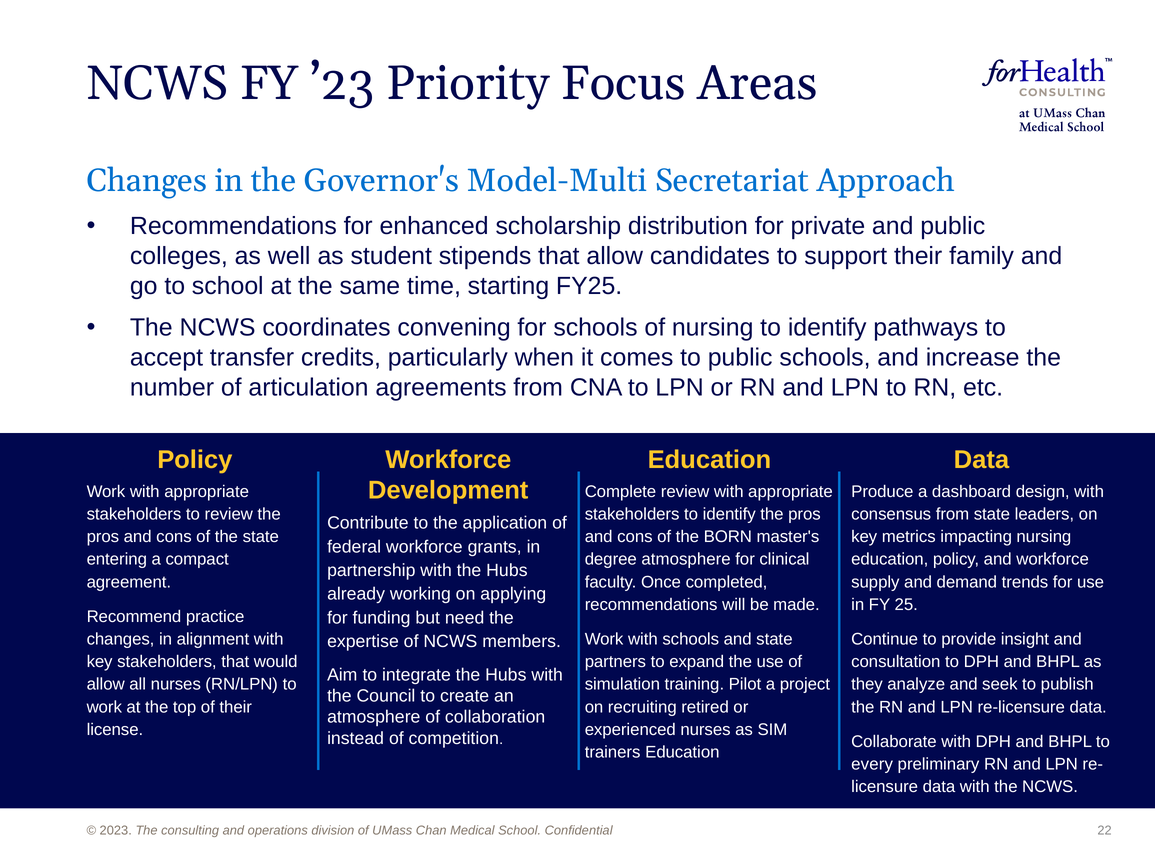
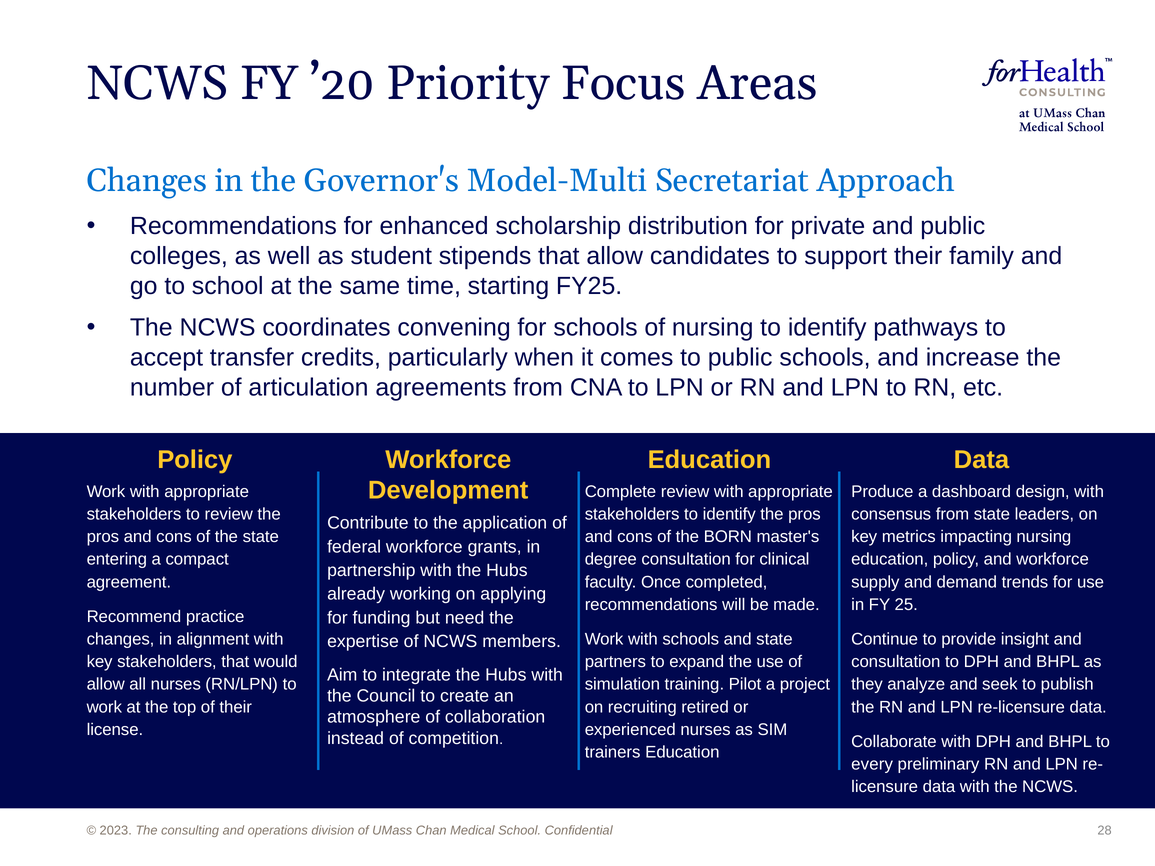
’23: ’23 -> ’20
degree atmosphere: atmosphere -> consultation
22: 22 -> 28
